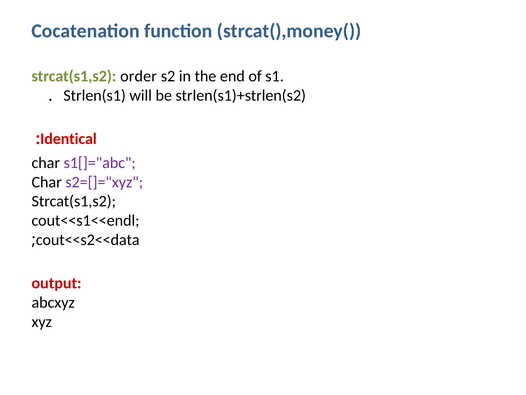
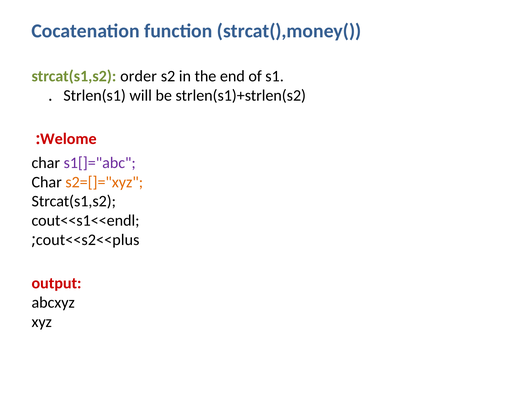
Identical: Identical -> Welome
s2=[]="xyz colour: purple -> orange
cout<<s2<<data: cout<<s2<<data -> cout<<s2<<plus
